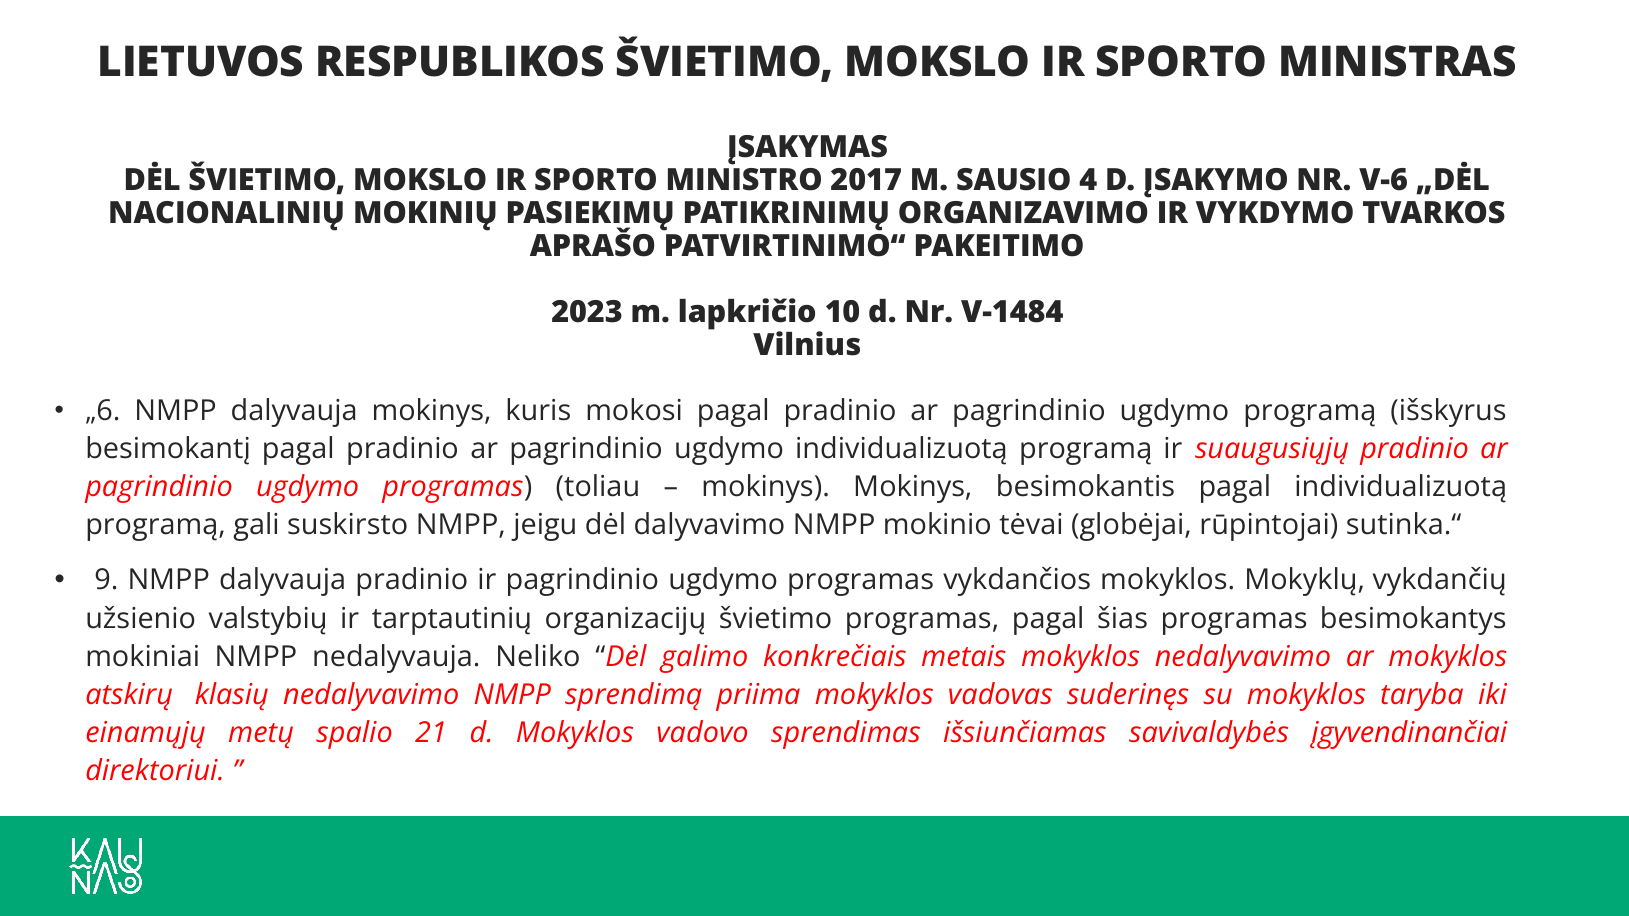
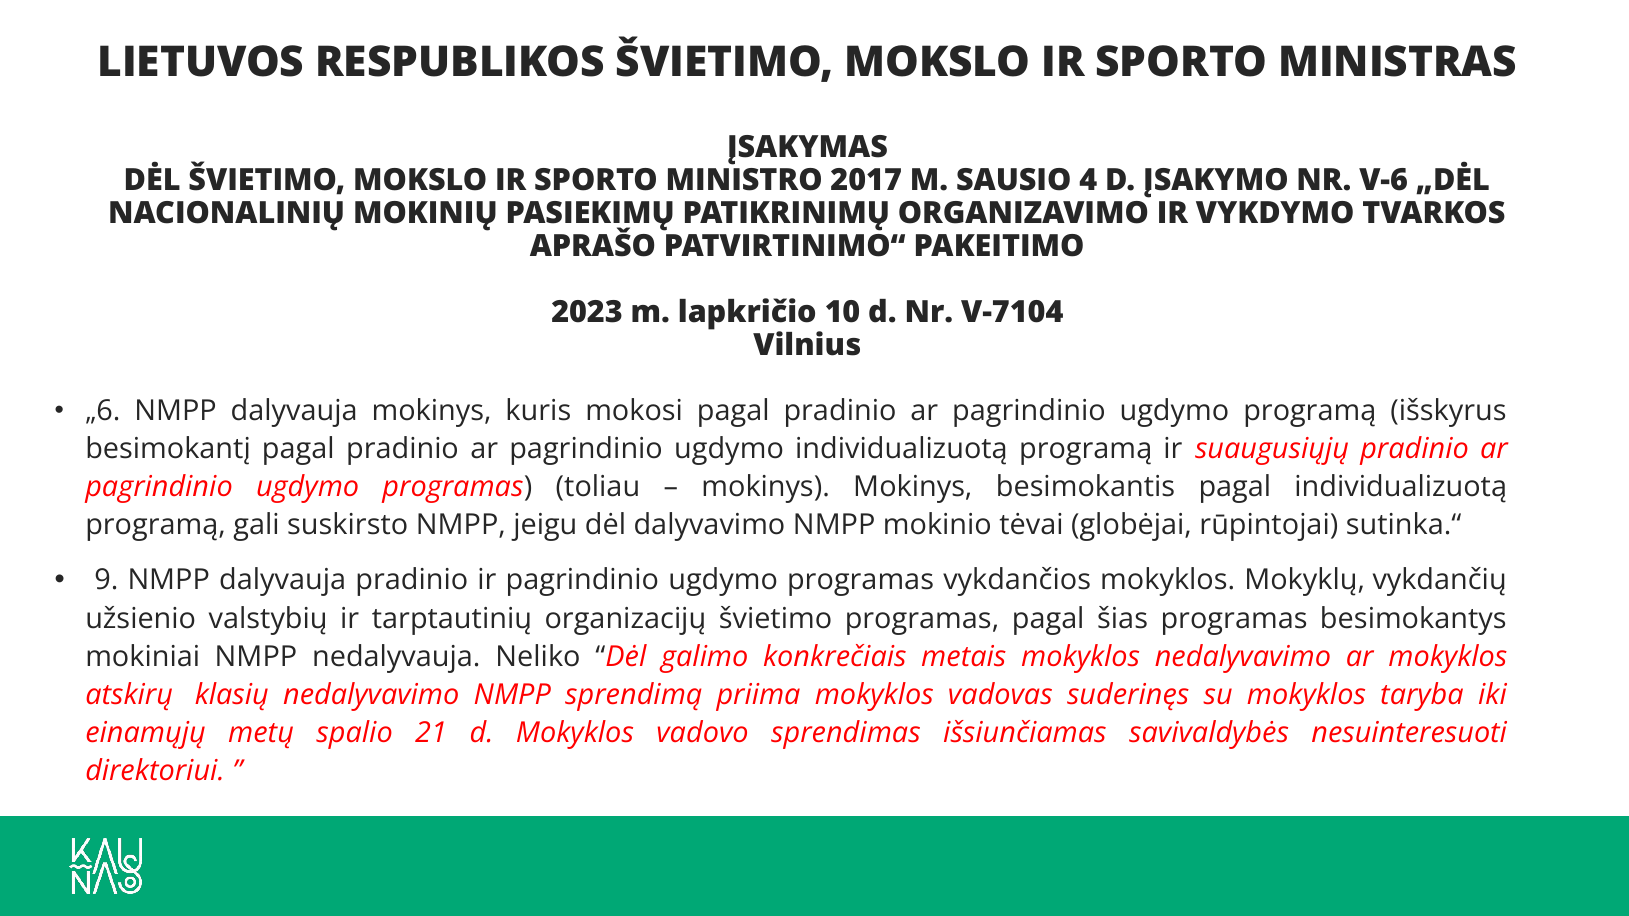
V-1484: V-1484 -> V-7104
įgyvendinančiai: įgyvendinančiai -> nesuinteresuoti
